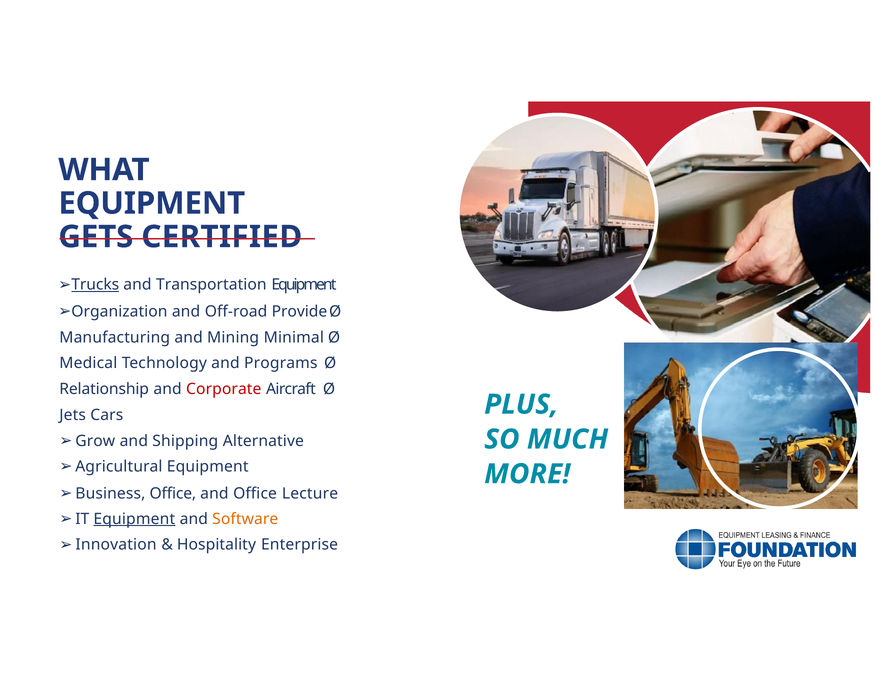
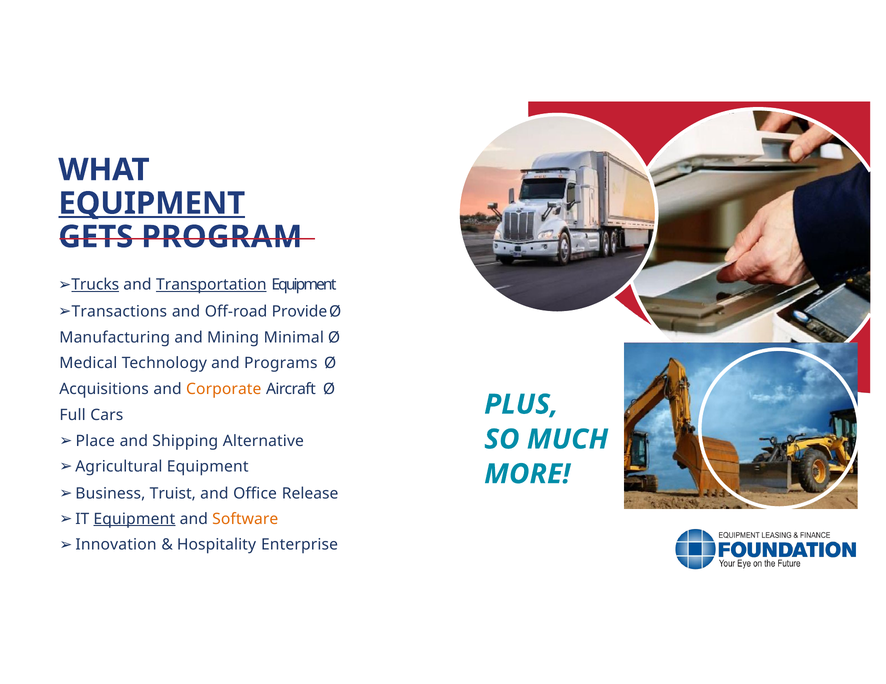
EQUIPMENT at (152, 204) underline: none -> present
CERTIFIED: CERTIFIED -> PROGRAM
Transportation underline: none -> present
Organization: Organization -> Transactions
Relationship: Relationship -> Acquisitions
Corporate colour: red -> orange
Jets: Jets -> Full
Grow: Grow -> Place
Business Office: Office -> Truist
Lecture: Lecture -> Release
